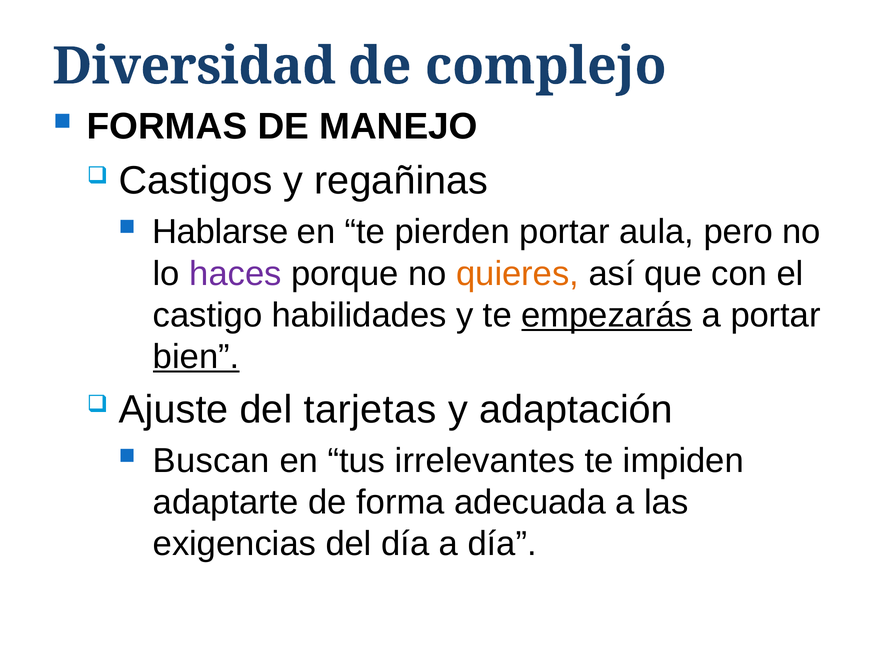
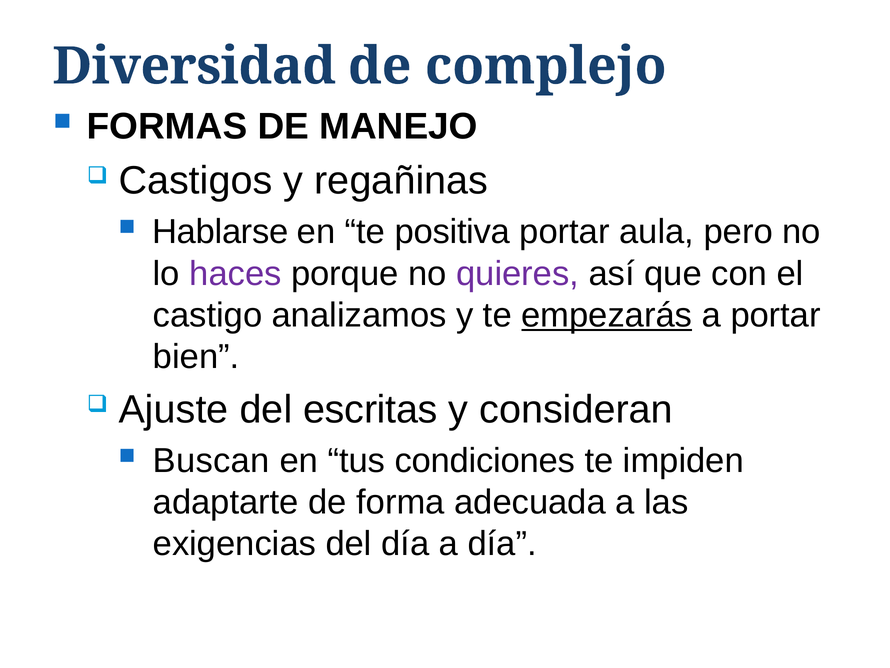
pierden: pierden -> positiva
quieres colour: orange -> purple
habilidades: habilidades -> analizamos
bien underline: present -> none
tarjetas: tarjetas -> escritas
adaptación: adaptación -> consideran
irrelevantes: irrelevantes -> condiciones
